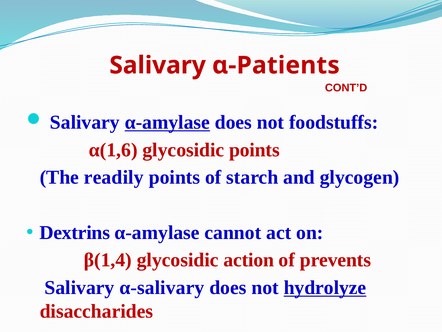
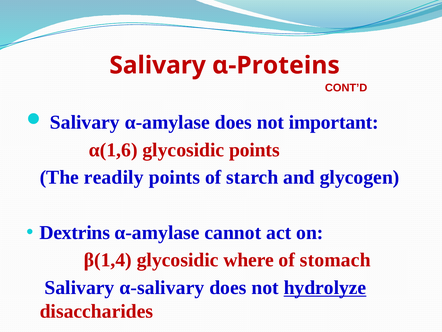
α-Patients: α-Patients -> α-Proteins
α-amylase at (167, 122) underline: present -> none
foodstuffs: foodstuffs -> important
action: action -> where
prevents: prevents -> stomach
